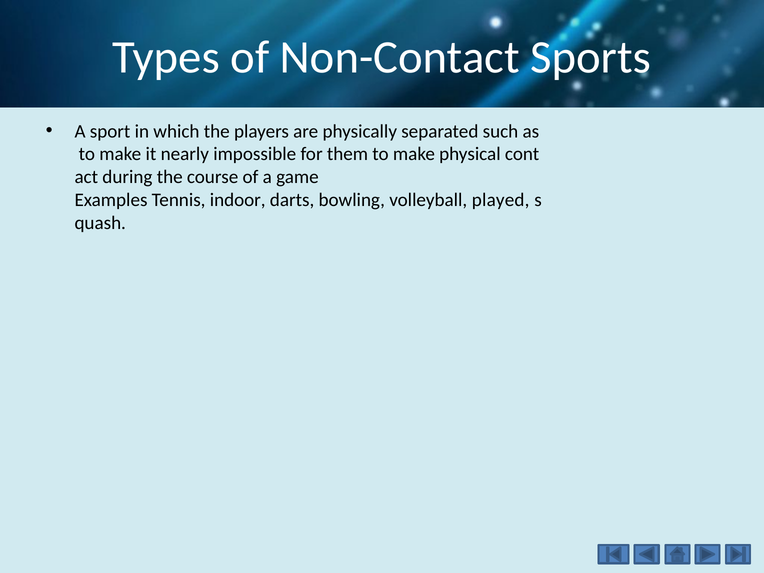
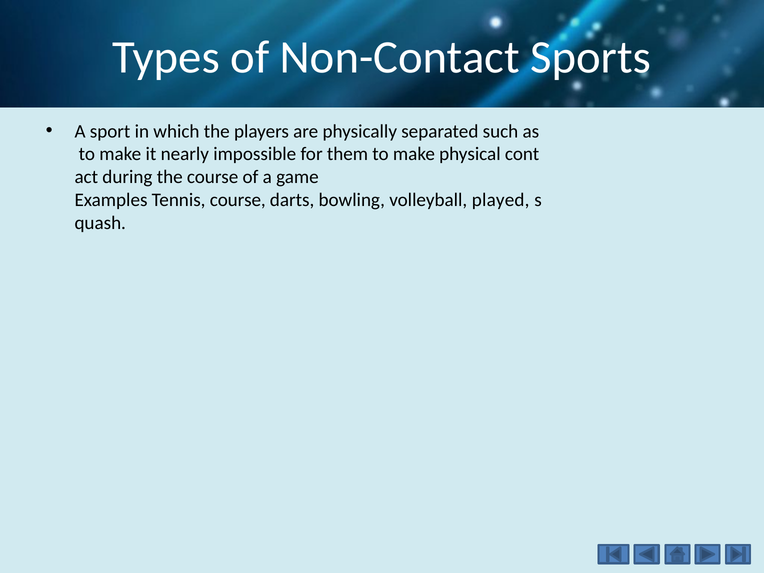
Tennis indoor: indoor -> course
